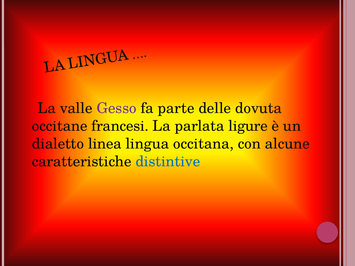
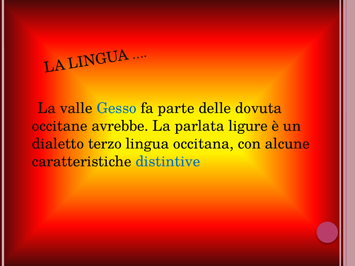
Gesso colour: purple -> blue
francesi: francesi -> avrebbe
linea: linea -> terzo
